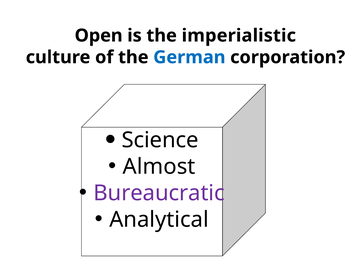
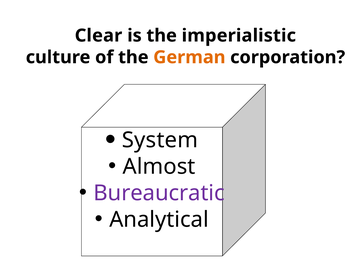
Open: Open -> Clear
German colour: blue -> orange
Science: Science -> System
